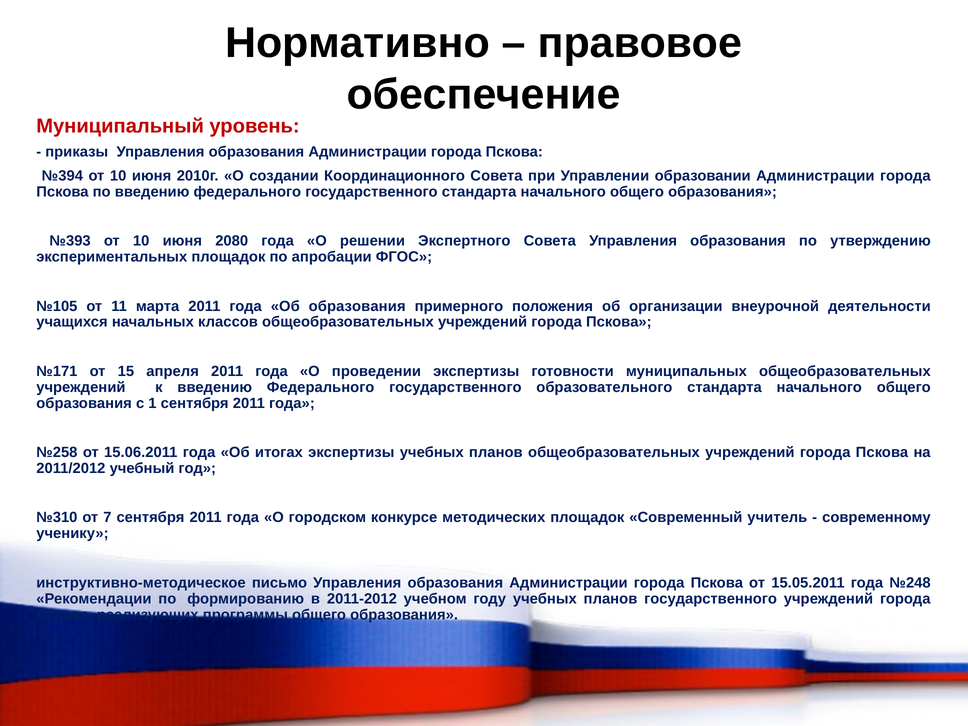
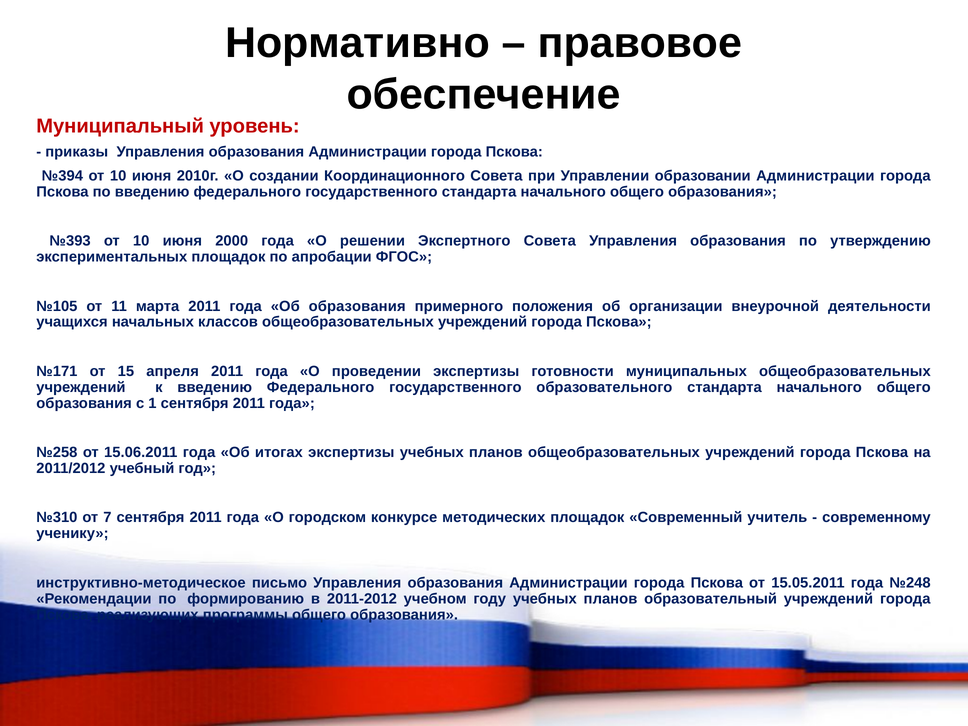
2080: 2080 -> 2000
планов государственного: государственного -> образовательный
